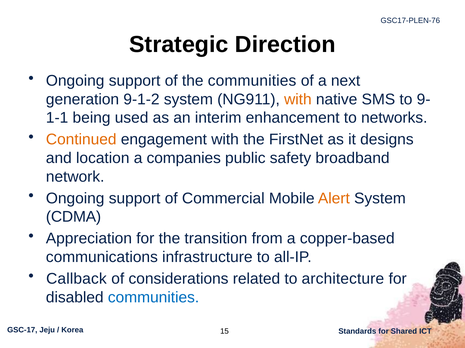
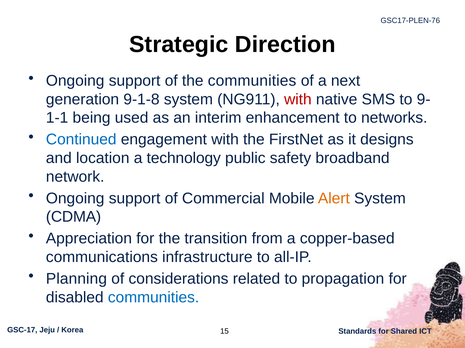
9-1-2: 9-1-2 -> 9-1-8
with at (298, 100) colour: orange -> red
Continued colour: orange -> blue
companies: companies -> technology
Callback: Callback -> Planning
architecture: architecture -> propagation
